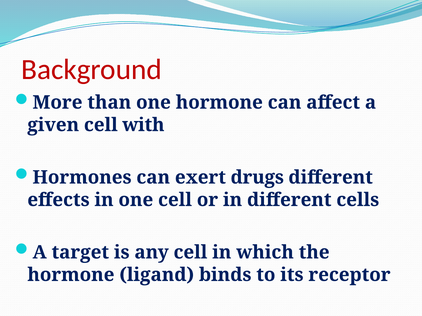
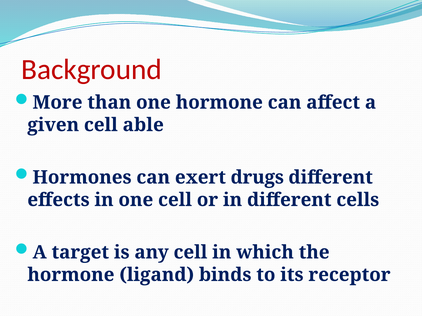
with: with -> able
